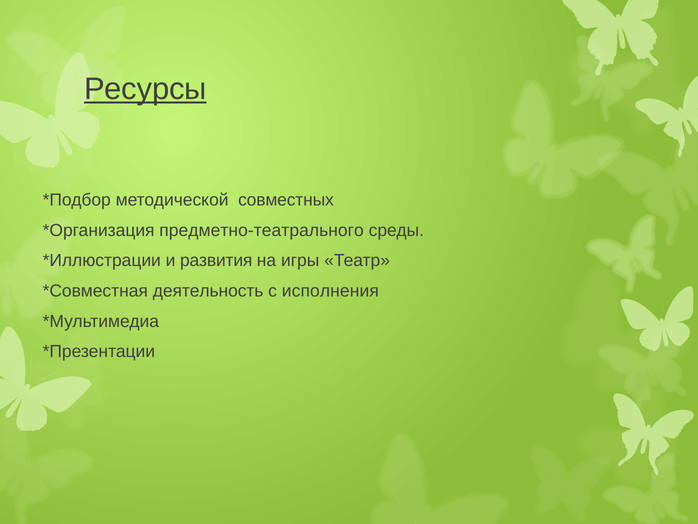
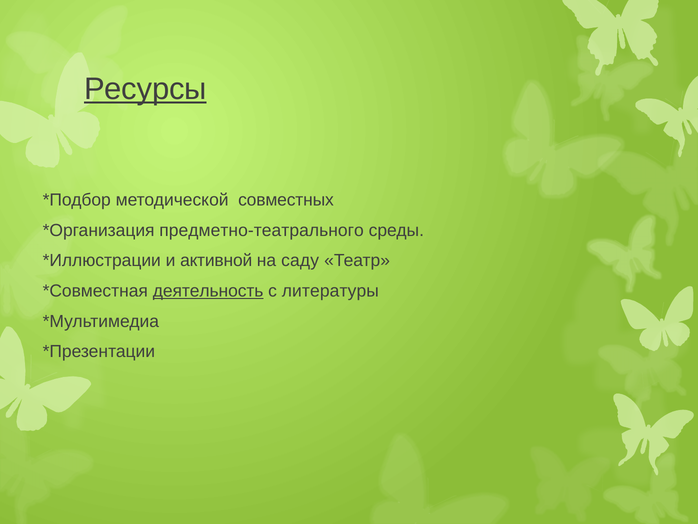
развития: развития -> активной
игры: игры -> саду
деятельность underline: none -> present
исполнения: исполнения -> литературы
